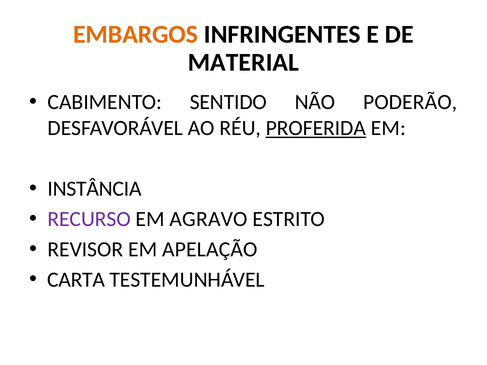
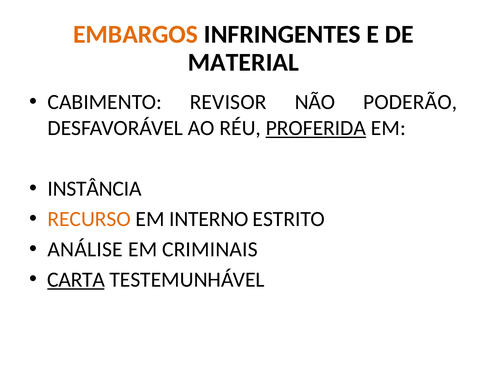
SENTIDO: SENTIDO -> REVISOR
RECURSO colour: purple -> orange
AGRAVO: AGRAVO -> INTERNO
REVISOR: REVISOR -> ANÁLISE
APELAÇÃO: APELAÇÃO -> CRIMINAIS
CARTA underline: none -> present
